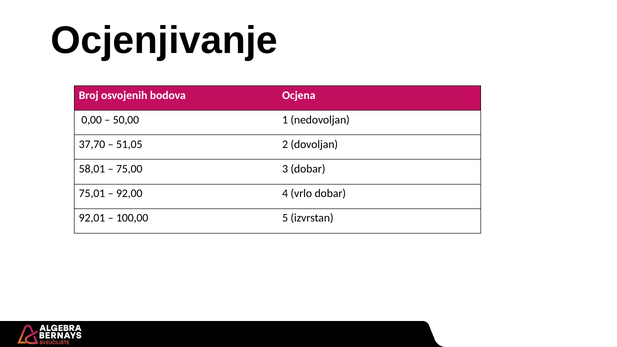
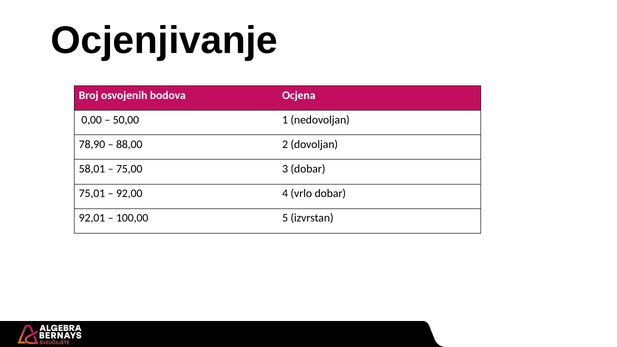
37,70: 37,70 -> 78,90
51,05: 51,05 -> 88,00
